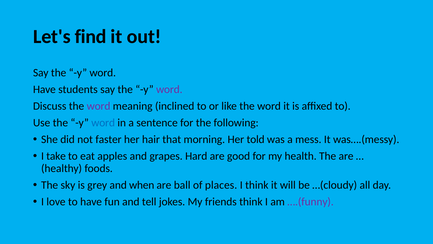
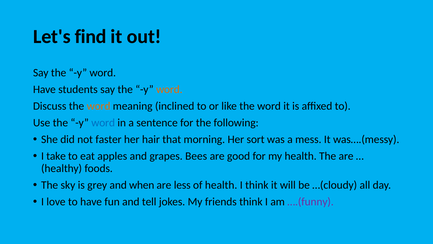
word at (169, 89) colour: purple -> orange
word at (99, 106) colour: purple -> orange
told: told -> sort
Hard: Hard -> Bees
ball: ball -> less
of places: places -> health
